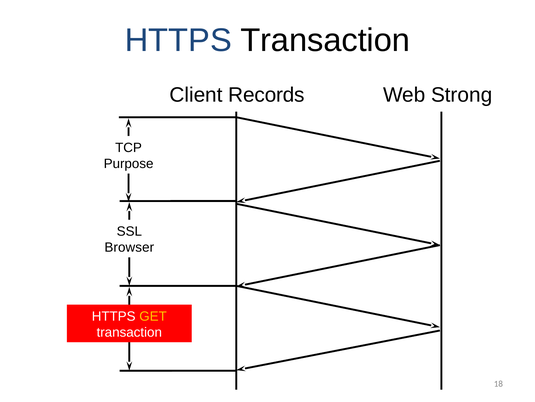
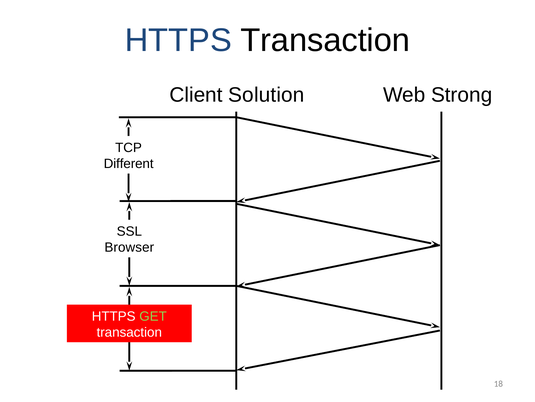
Records: Records -> Solution
Purpose: Purpose -> Different
GET colour: yellow -> light green
